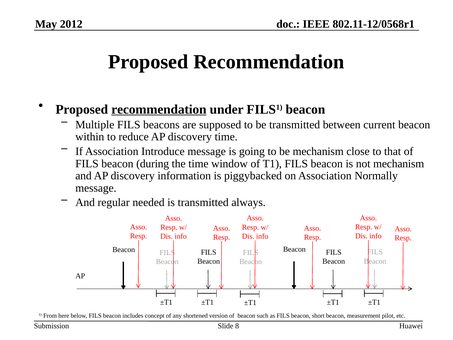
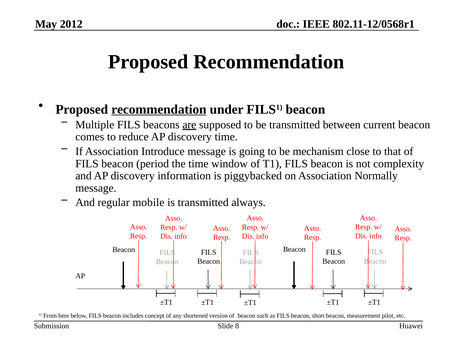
are underline: none -> present
within: within -> comes
during: during -> period
not mechanism: mechanism -> complexity
needed: needed -> mobile
